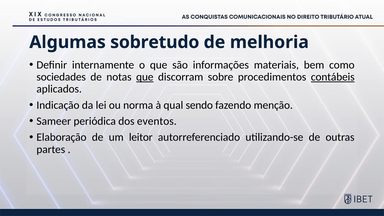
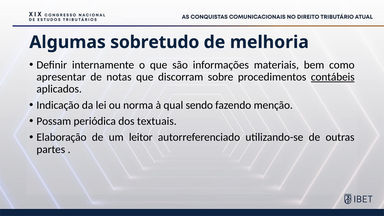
sociedades: sociedades -> apresentar
que at (145, 77) underline: present -> none
Sameer: Sameer -> Possam
eventos: eventos -> textuais
